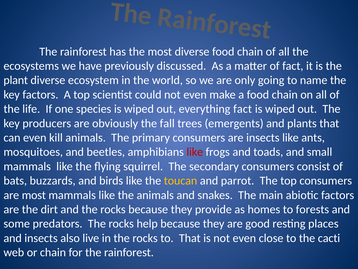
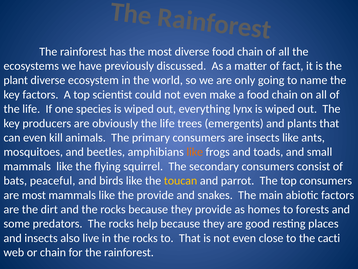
everything fact: fact -> lynx
obviously the fall: fall -> life
like at (195, 152) colour: red -> orange
buzzards: buzzards -> peaceful
the animals: animals -> provide
